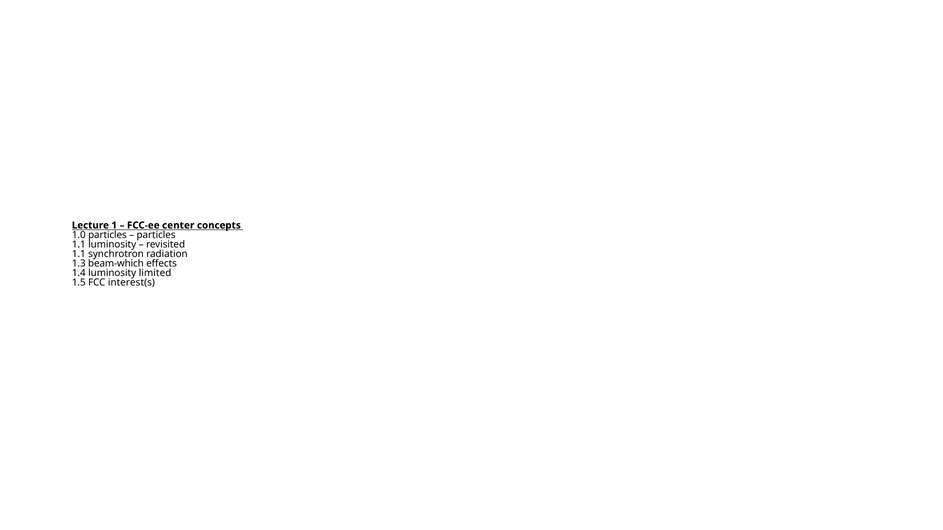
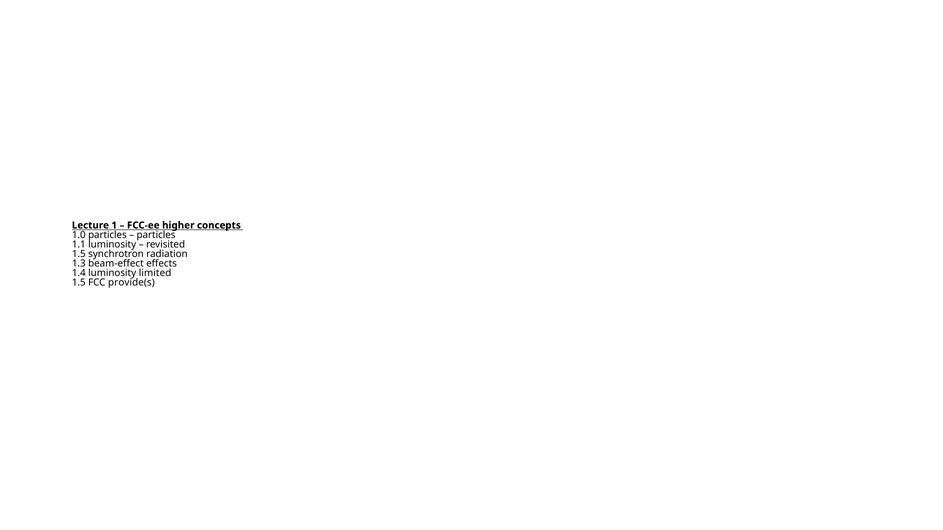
center: center -> higher
1.1 at (79, 254): 1.1 -> 1.5
beam-which: beam-which -> beam-effect
interest(s: interest(s -> provide(s
